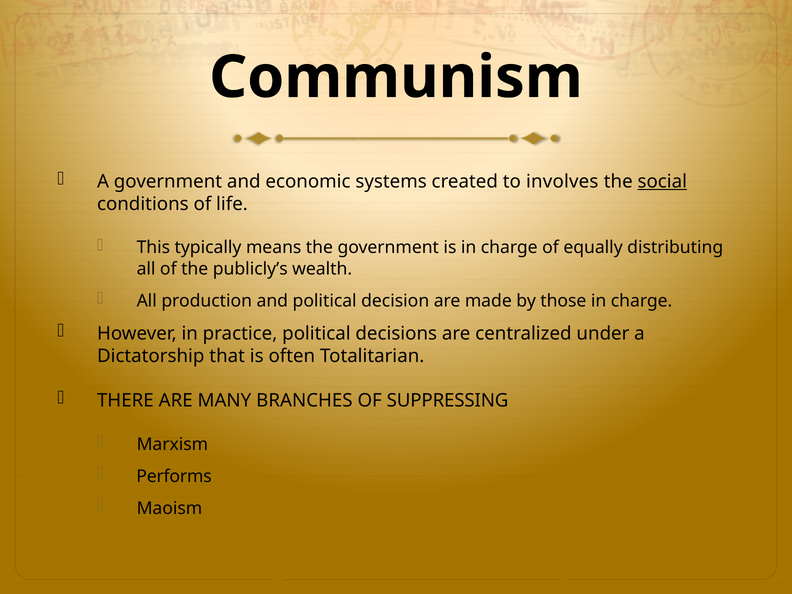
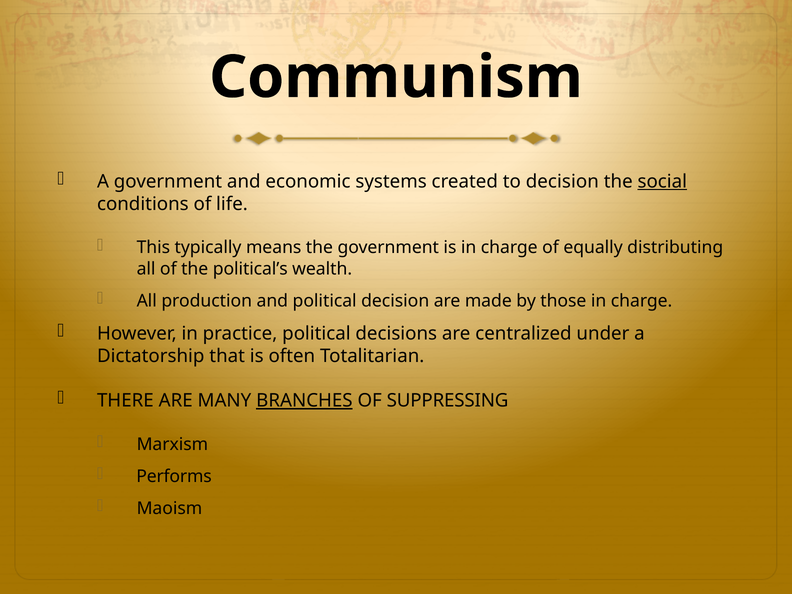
to involves: involves -> decision
publicly’s: publicly’s -> political’s
BRANCHES underline: none -> present
